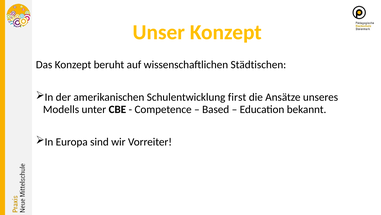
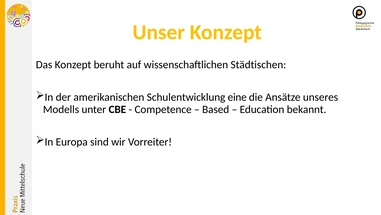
first: first -> eine
